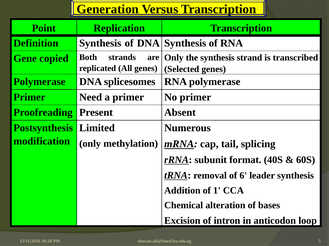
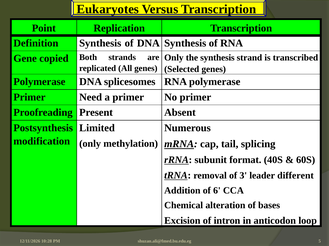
Generation: Generation -> Eukaryotes
6: 6 -> 3
leader synthesis: synthesis -> different
1: 1 -> 6
